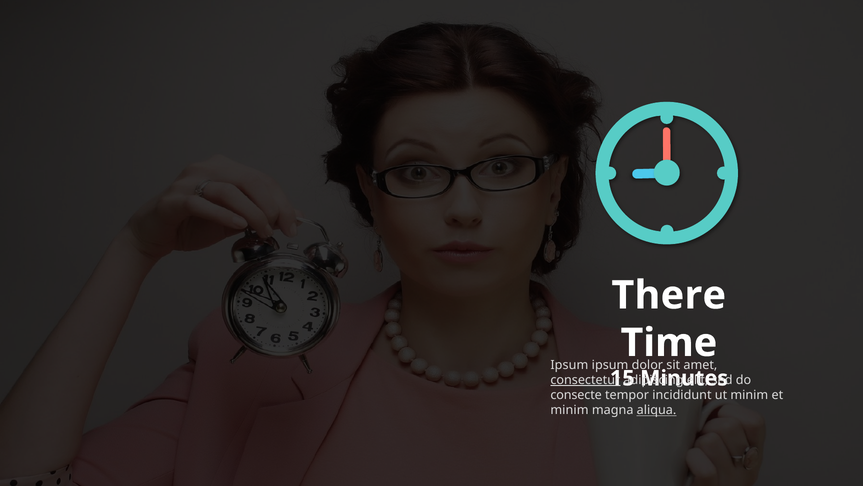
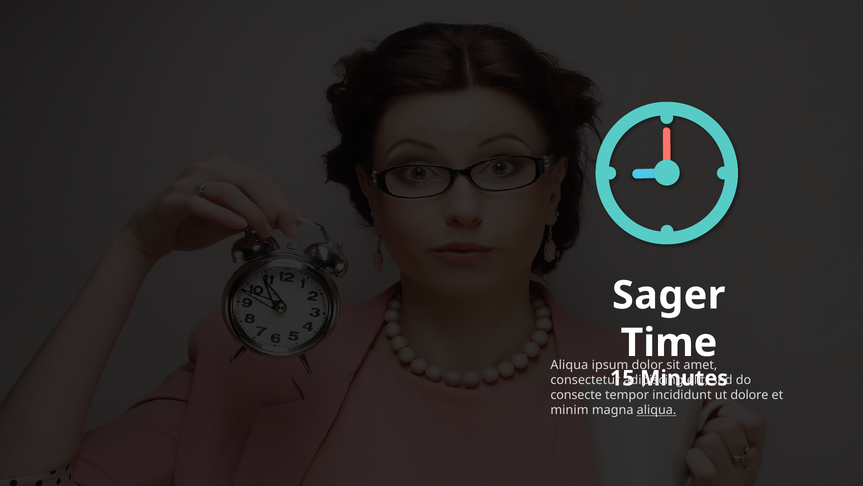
There: There -> Sager
Ipsum at (569, 364): Ipsum -> Aliqua
consectetur underline: present -> none
minim at (749, 395): minim -> dolore
